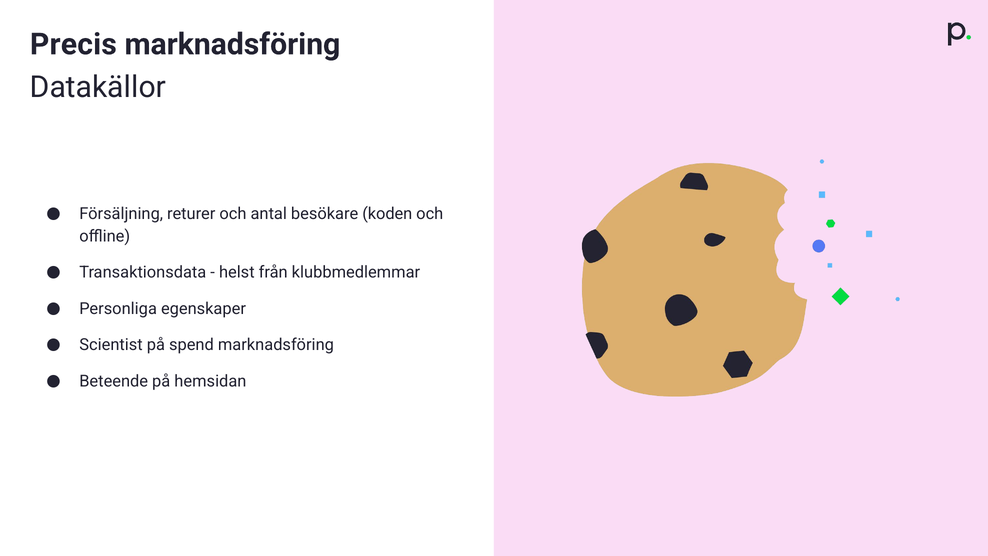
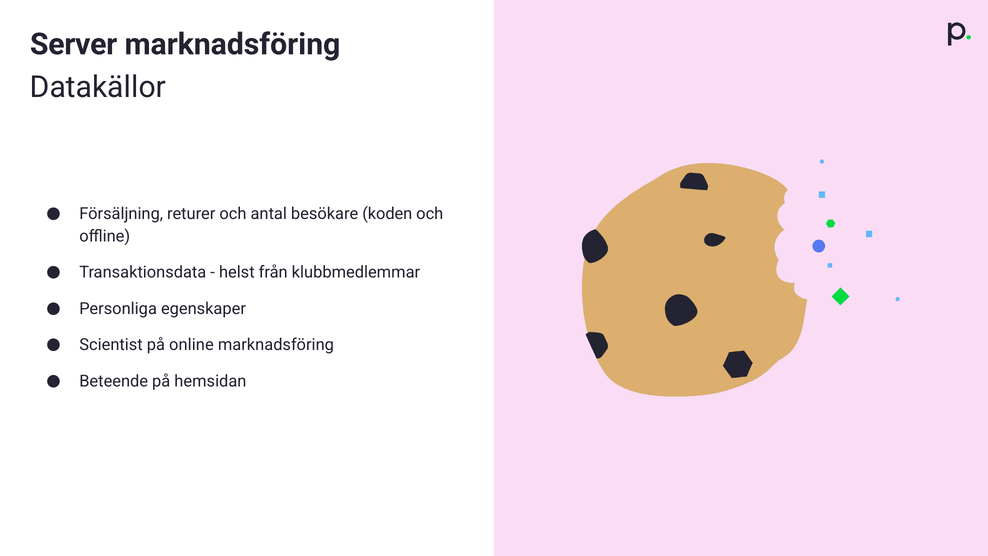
Precis: Precis -> Server
spend: spend -> online
